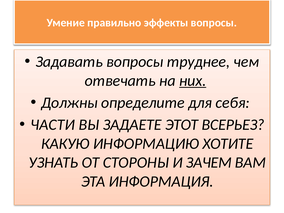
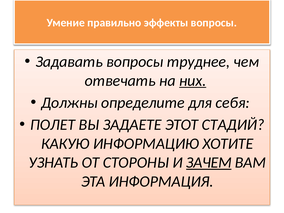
ЧАСТИ: ЧАСТИ -> ПОЛЕТ
ВСЕРЬЕЗ: ВСЕРЬЕЗ -> СТАДИЙ
ЗАЧЕМ underline: none -> present
